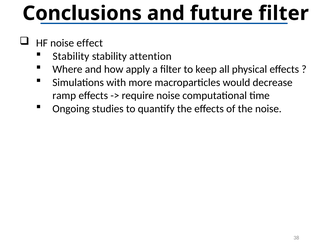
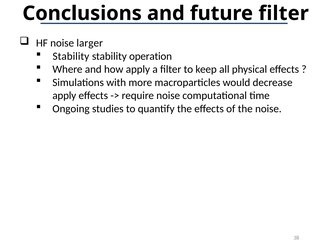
effect: effect -> larger
attention: attention -> operation
ramp at (64, 96): ramp -> apply
